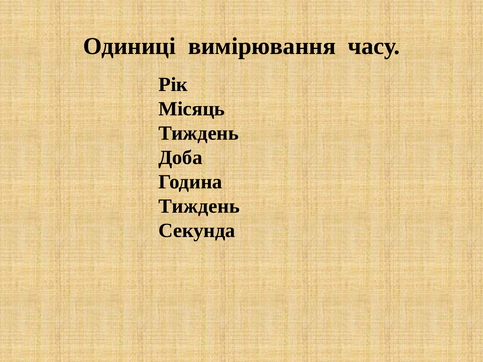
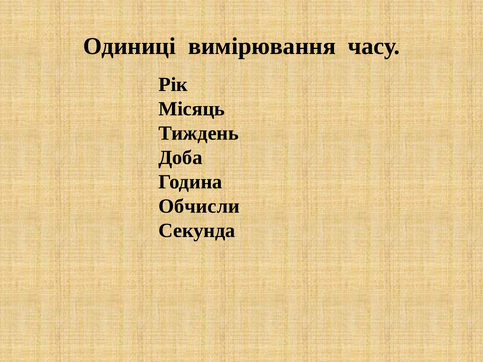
Тиждень at (199, 206): Тиждень -> Обчисли
